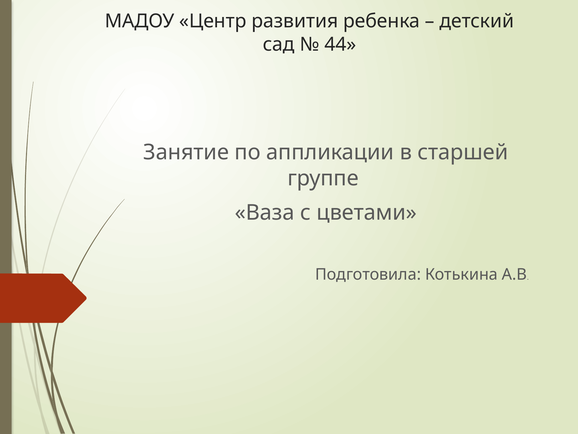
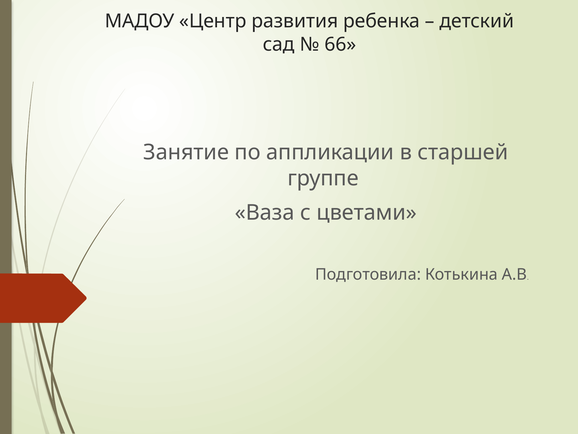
44: 44 -> 66
